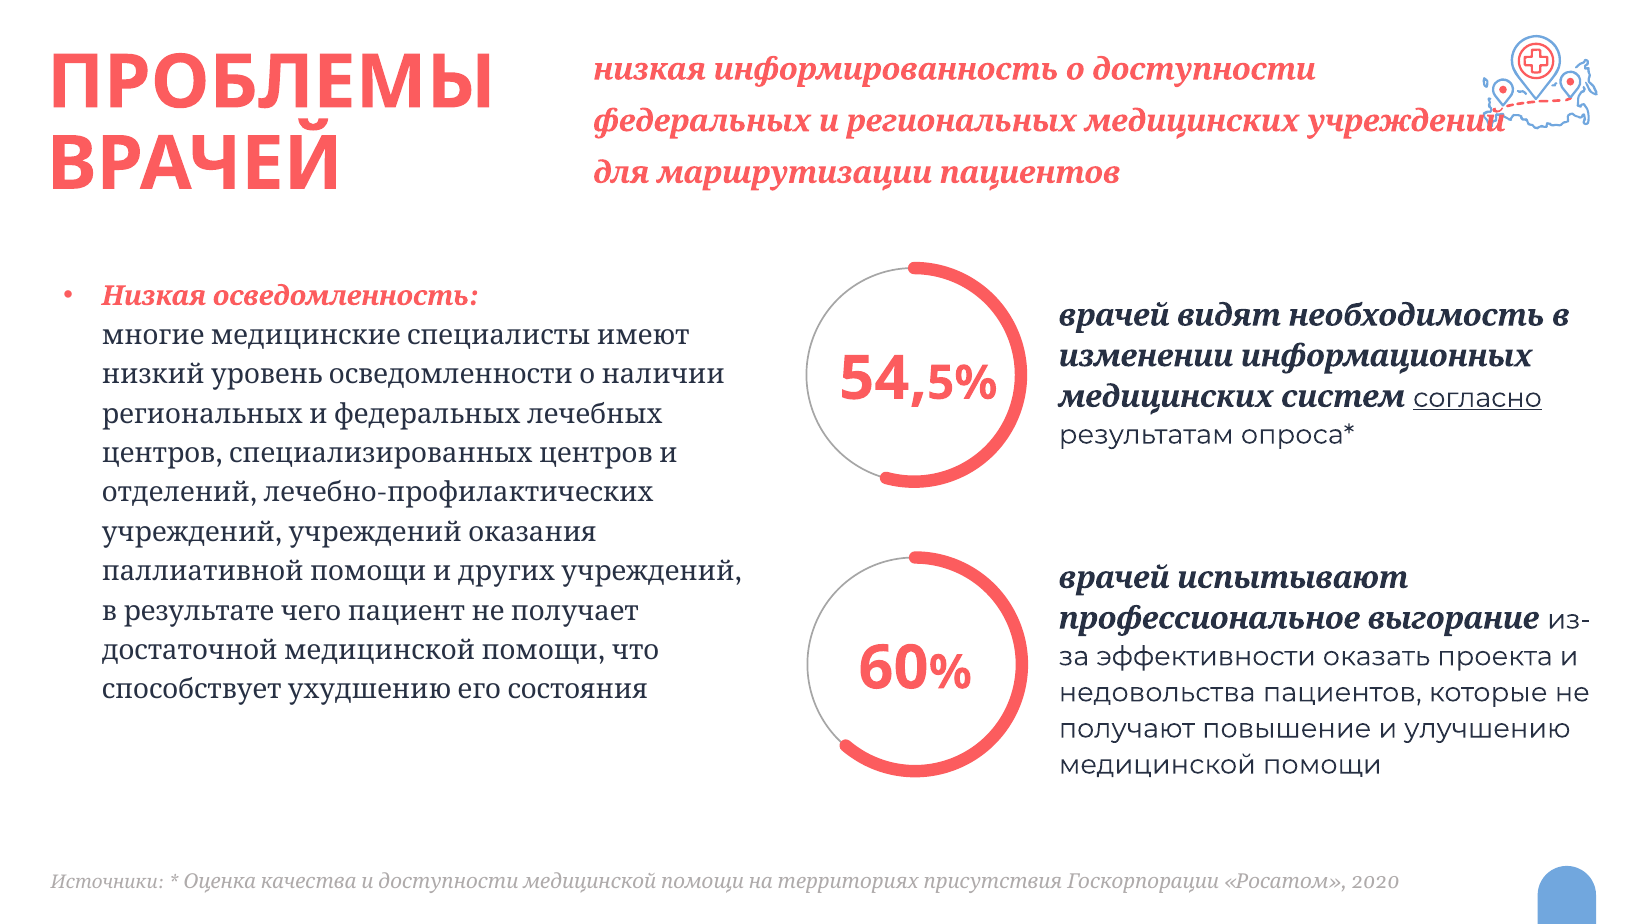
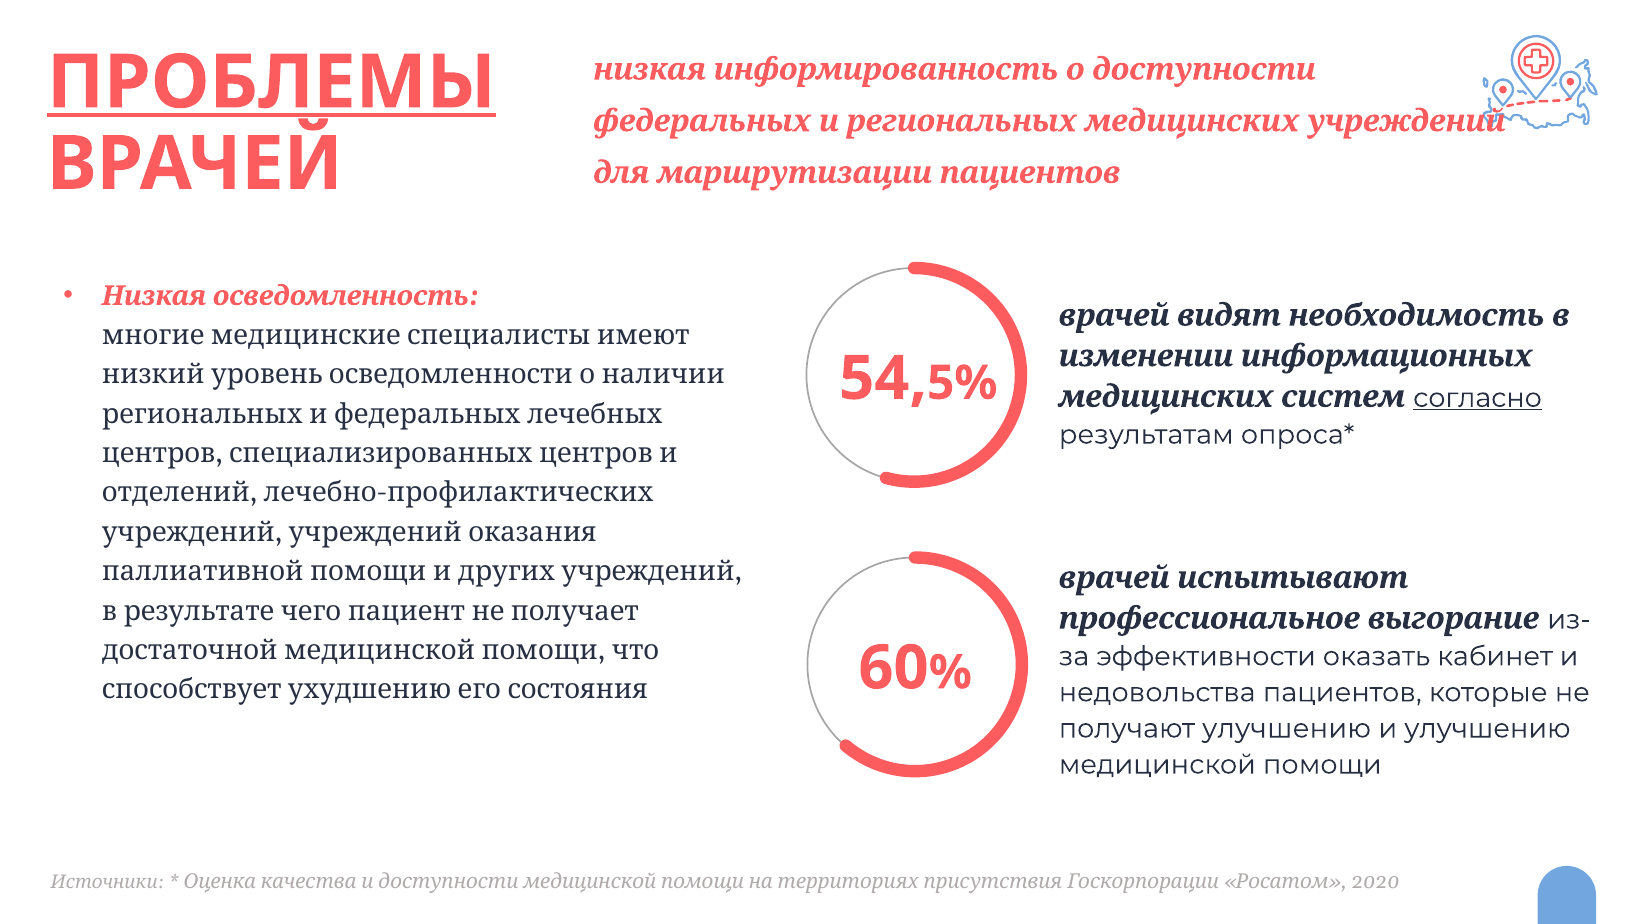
ПРОБЛЕМЫ underline: none -> present
проекта: проекта -> кабинет
получают повышение: повышение -> улучшению
